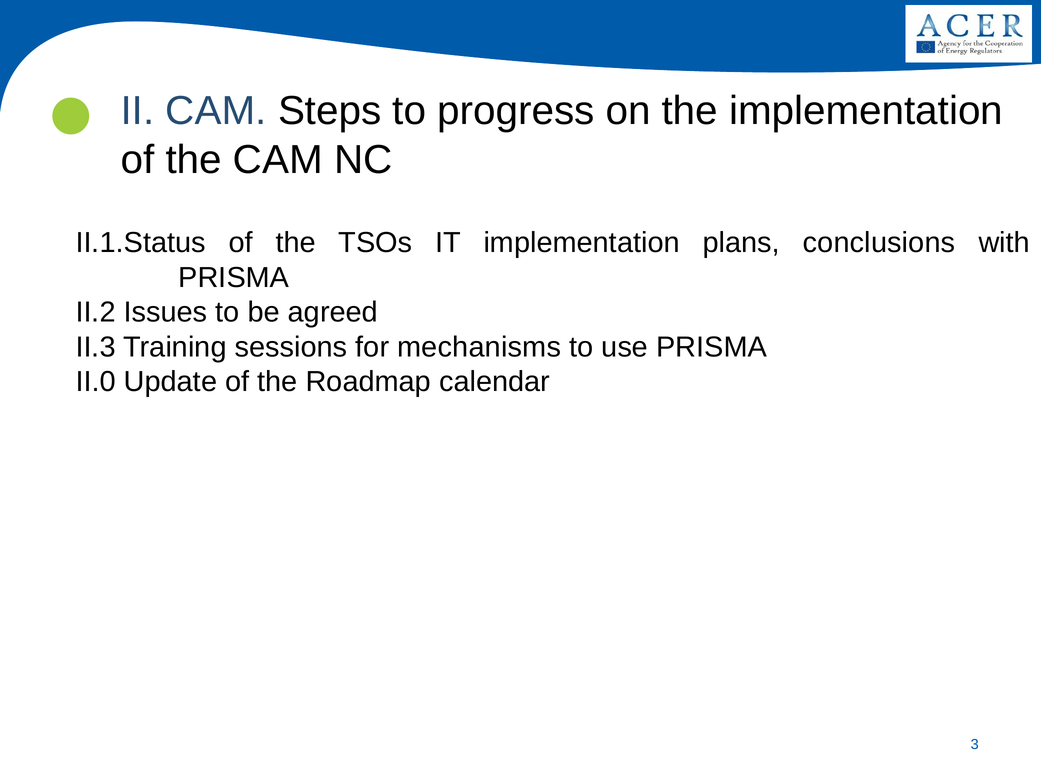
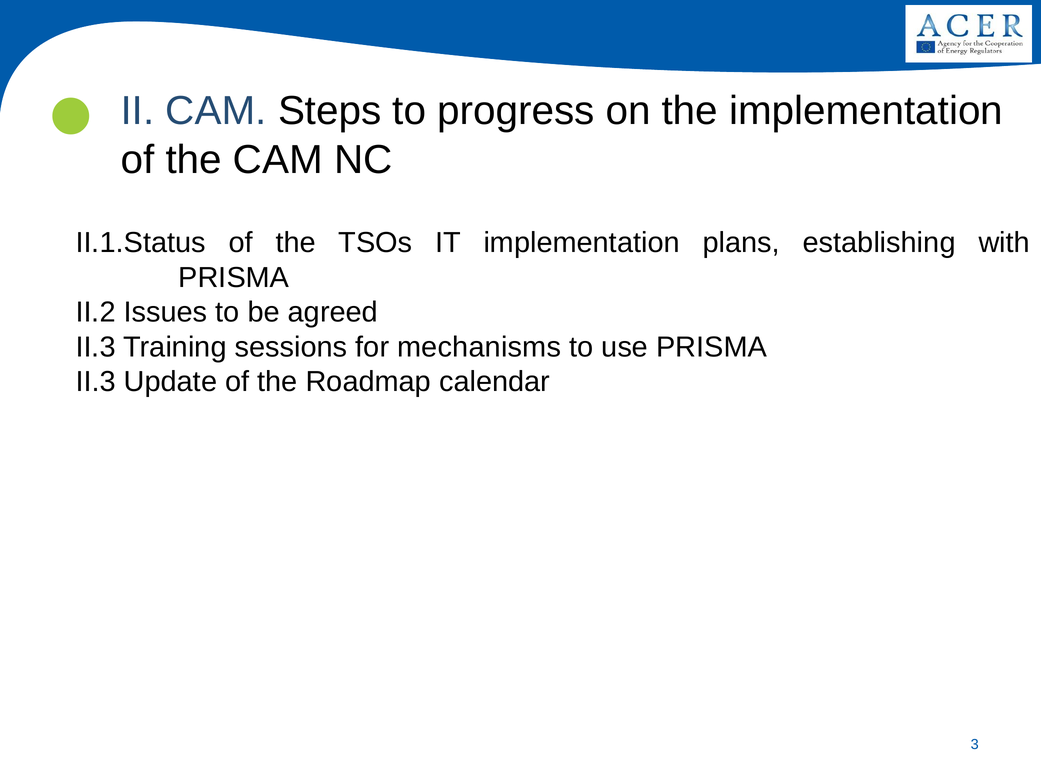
conclusions: conclusions -> establishing
II.0 at (96, 382): II.0 -> II.3
